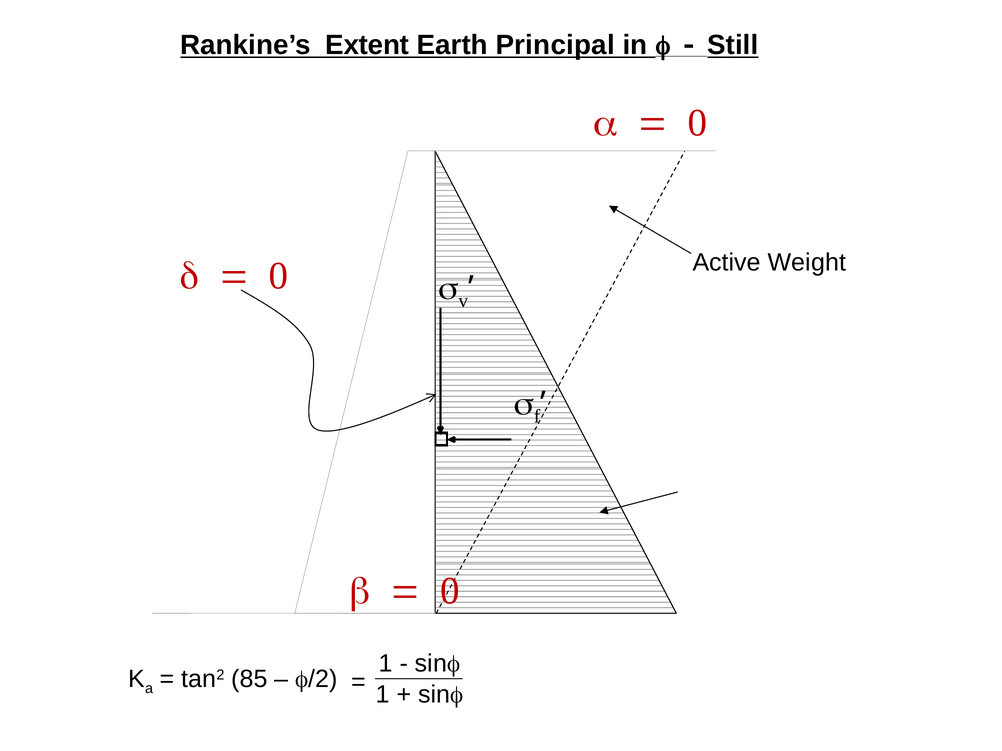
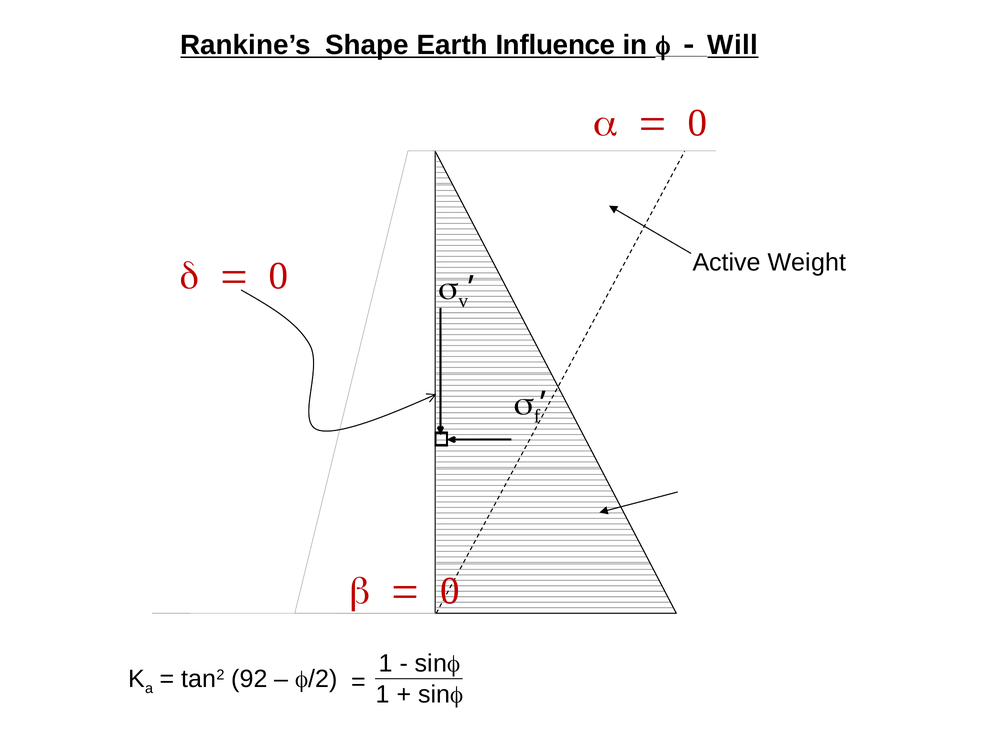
Extent: Extent -> Shape
Principal: Principal -> Influence
Still: Still -> Will
85: 85 -> 92
